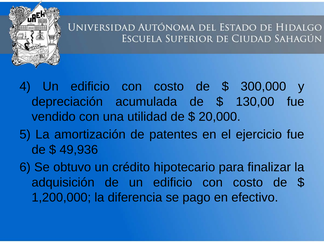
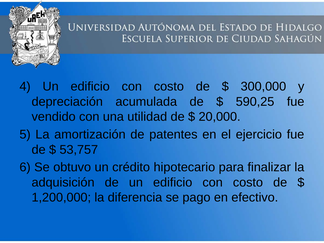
130,00: 130,00 -> 590,25
49,936: 49,936 -> 53,757
